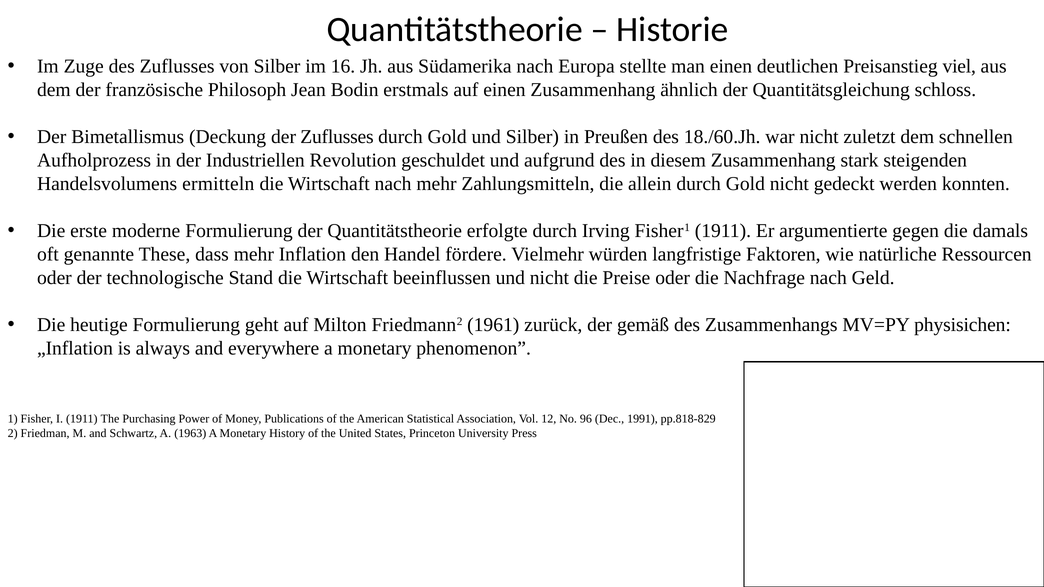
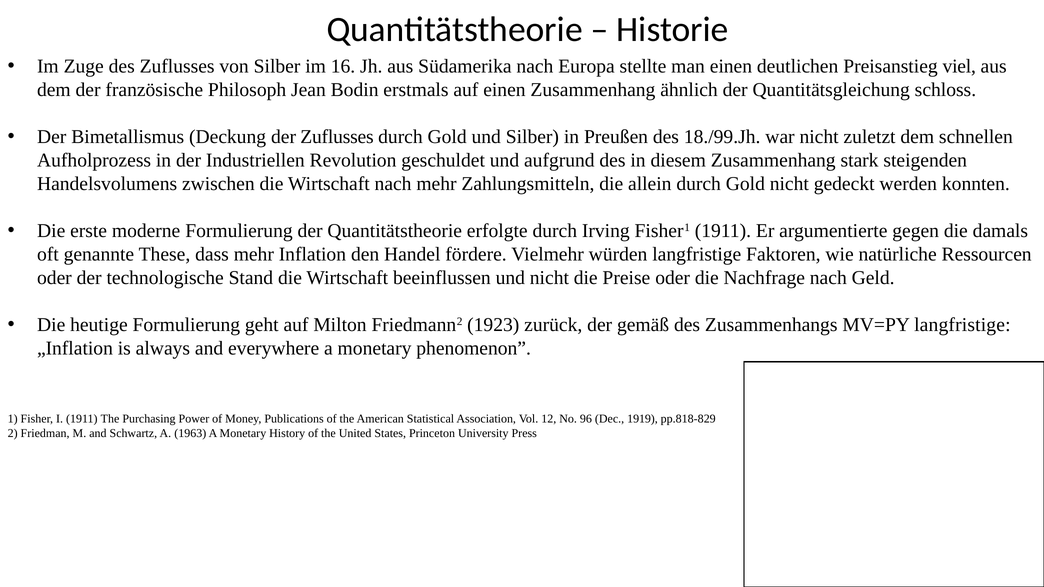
18./60.Jh: 18./60.Jh -> 18./99.Jh
ermitteln: ermitteln -> zwischen
1961: 1961 -> 1923
MV=PY physisichen: physisichen -> langfristige
1991: 1991 -> 1919
